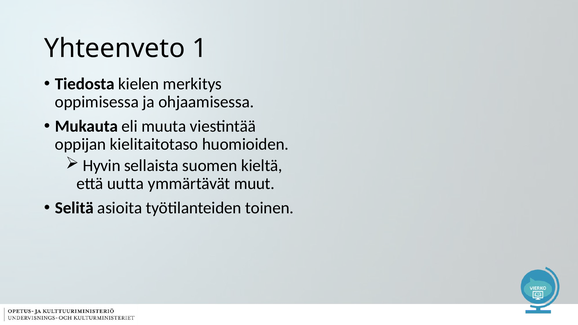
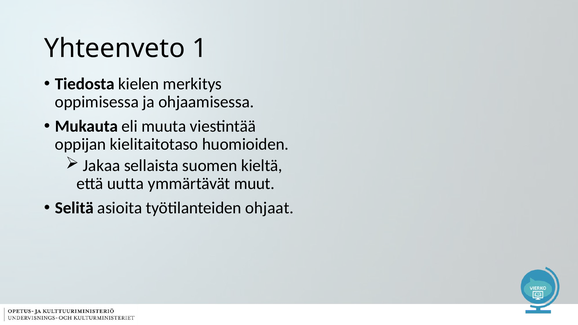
Hyvin: Hyvin -> Jakaa
toinen: toinen -> ohjaat
